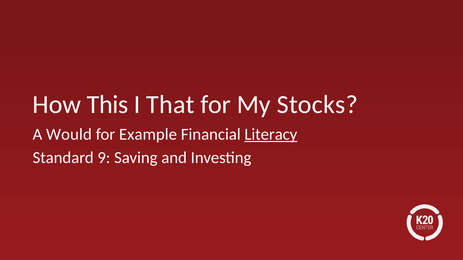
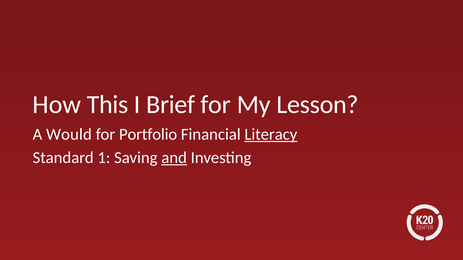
That: That -> Brief
Stocks: Stocks -> Lesson
Example: Example -> Portfolio
9: 9 -> 1
and underline: none -> present
